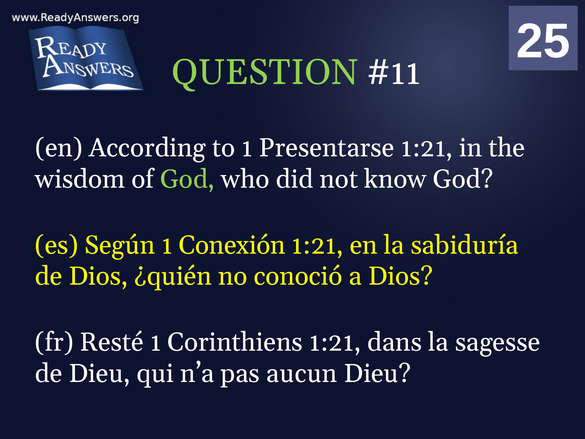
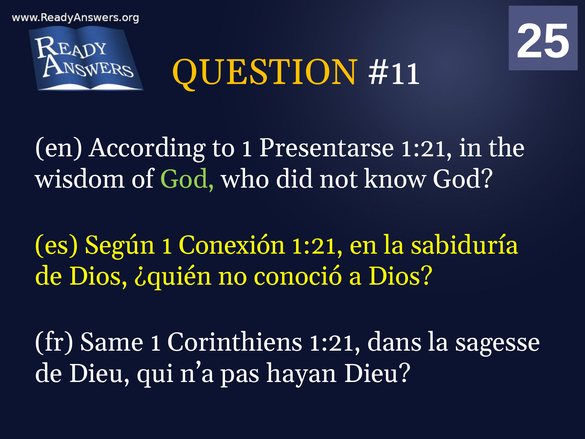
QUESTION colour: light green -> yellow
Resté: Resté -> Same
aucun: aucun -> hayan
